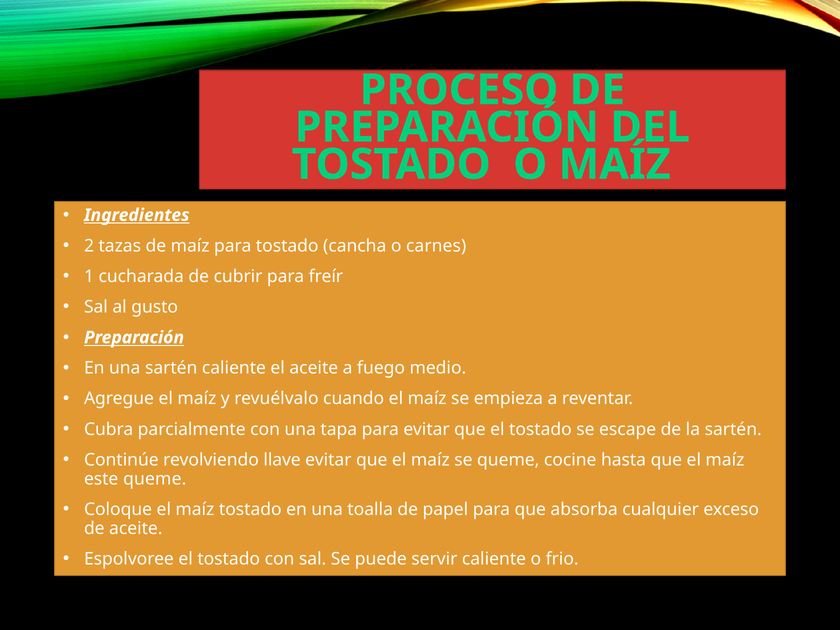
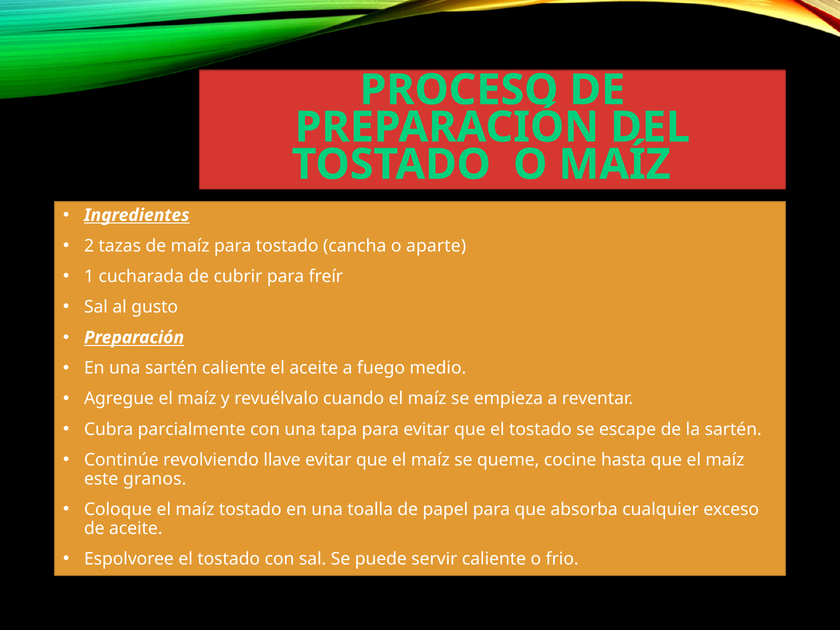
carnes: carnes -> aparte
este queme: queme -> granos
